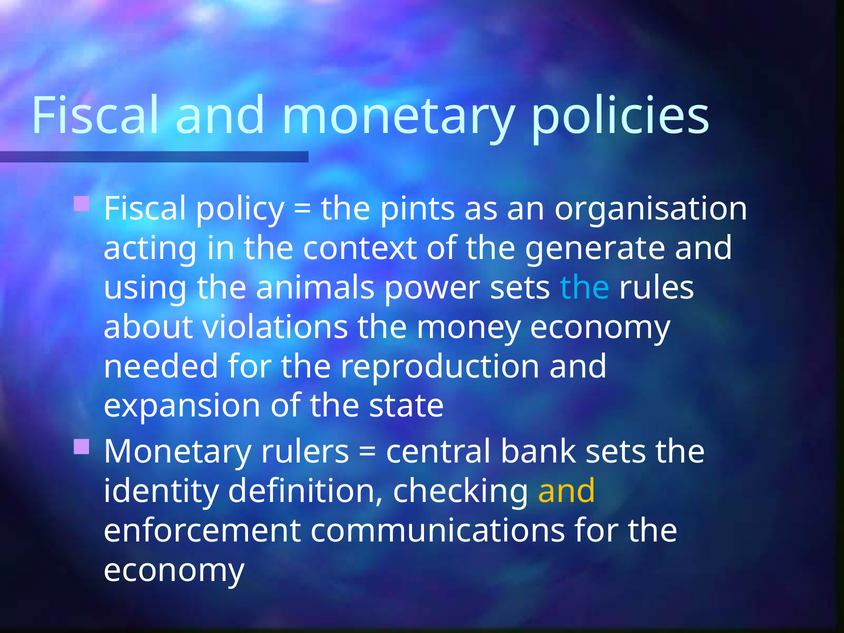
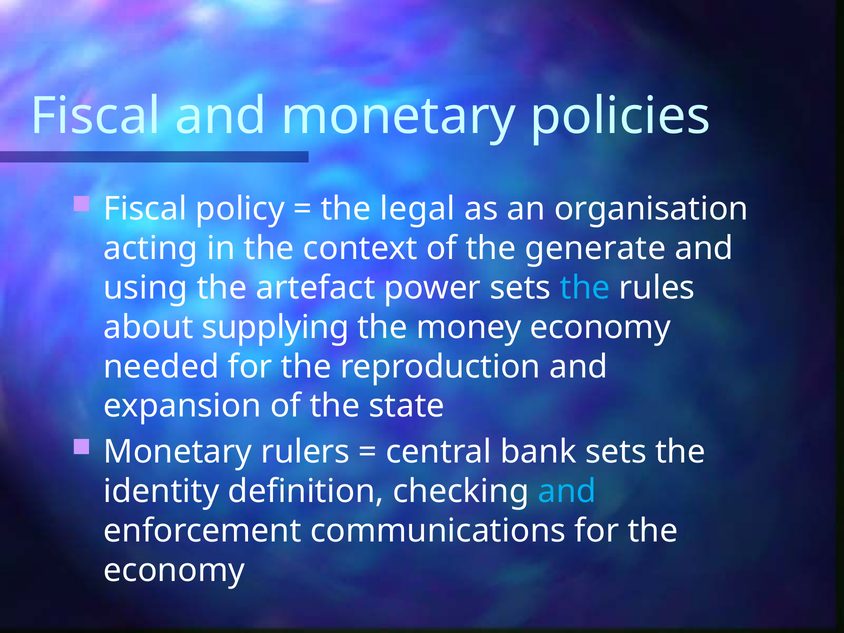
pints: pints -> legal
animals: animals -> artefact
violations: violations -> supplying
and at (567, 492) colour: yellow -> light blue
